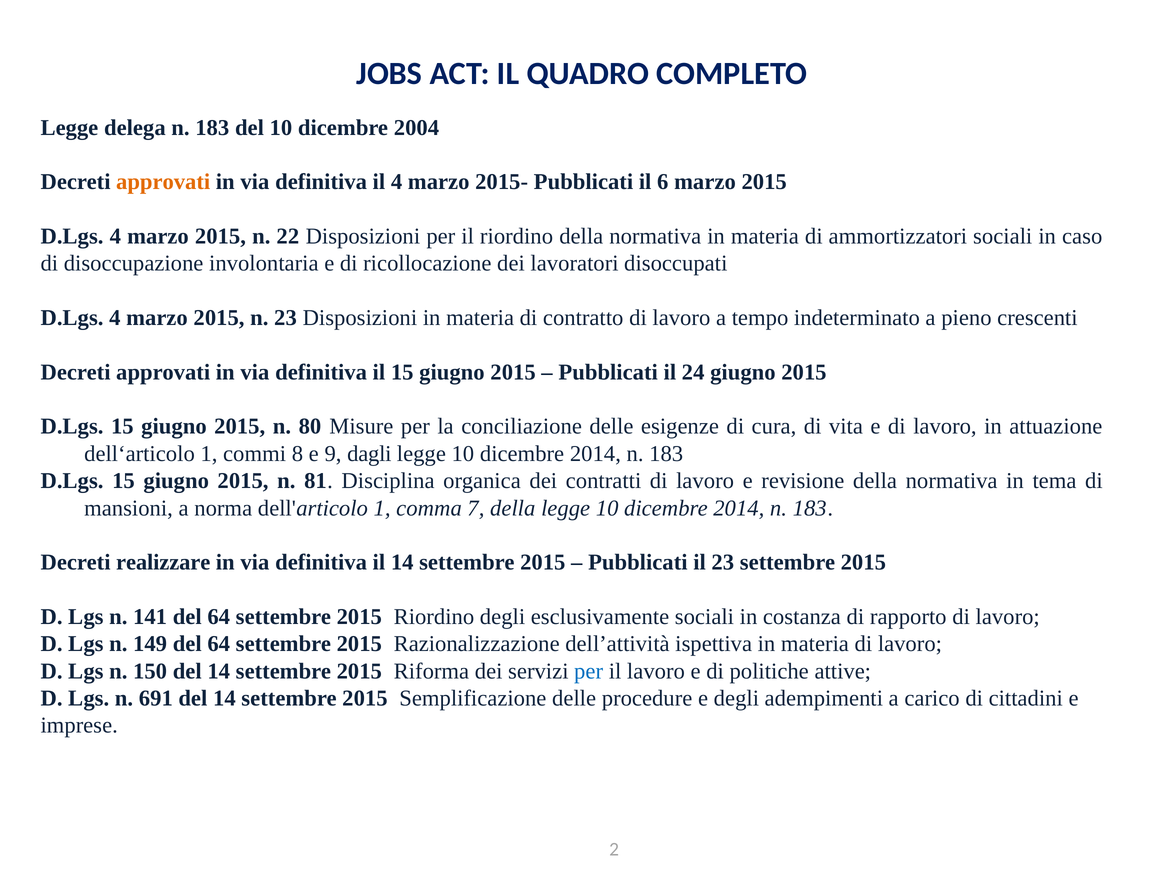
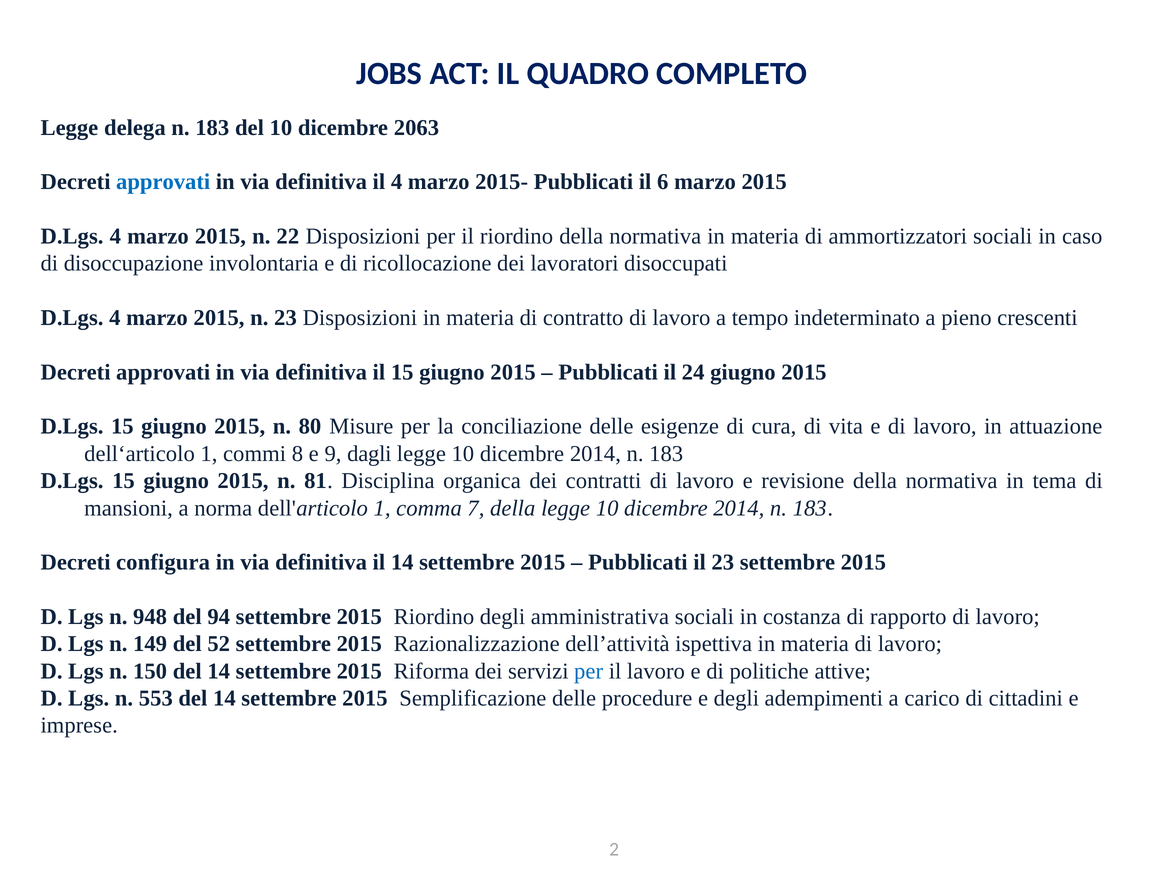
2004: 2004 -> 2063
approvati at (163, 182) colour: orange -> blue
realizzare: realizzare -> configura
141: 141 -> 948
64 at (219, 617): 64 -> 94
esclusivamente: esclusivamente -> amministrativa
149 del 64: 64 -> 52
691: 691 -> 553
